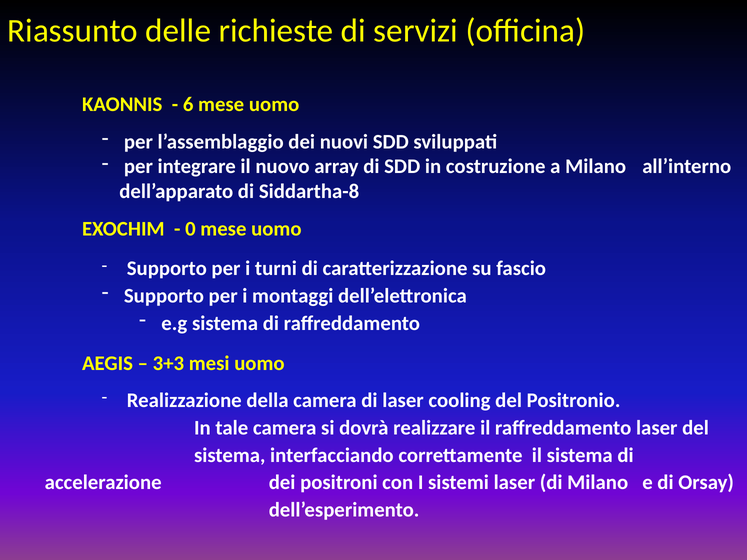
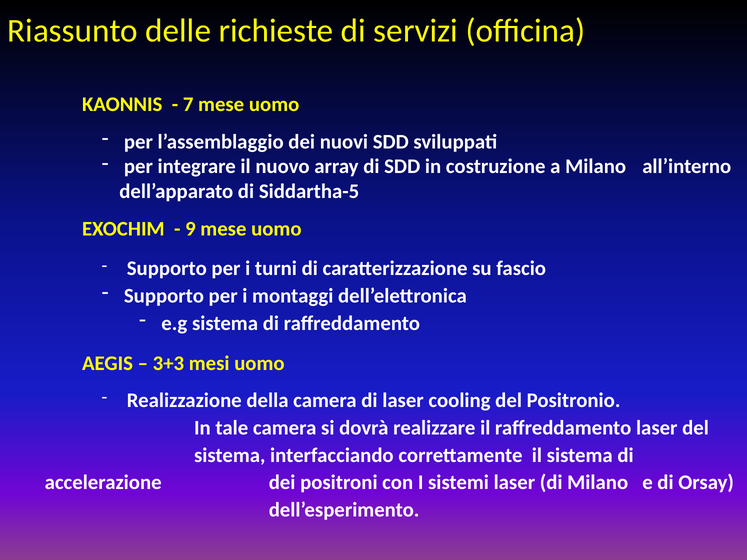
6: 6 -> 7
Siddartha-8: Siddartha-8 -> Siddartha-5
0: 0 -> 9
